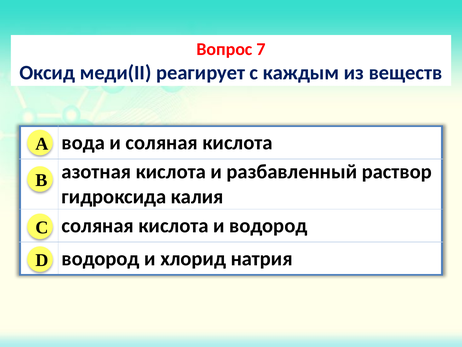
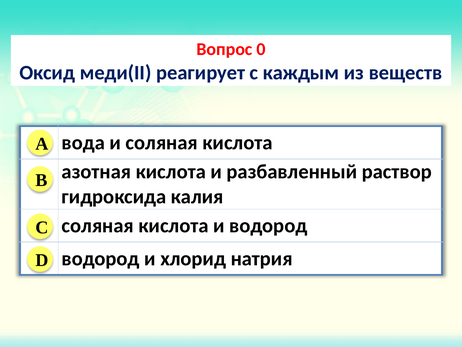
7: 7 -> 0
